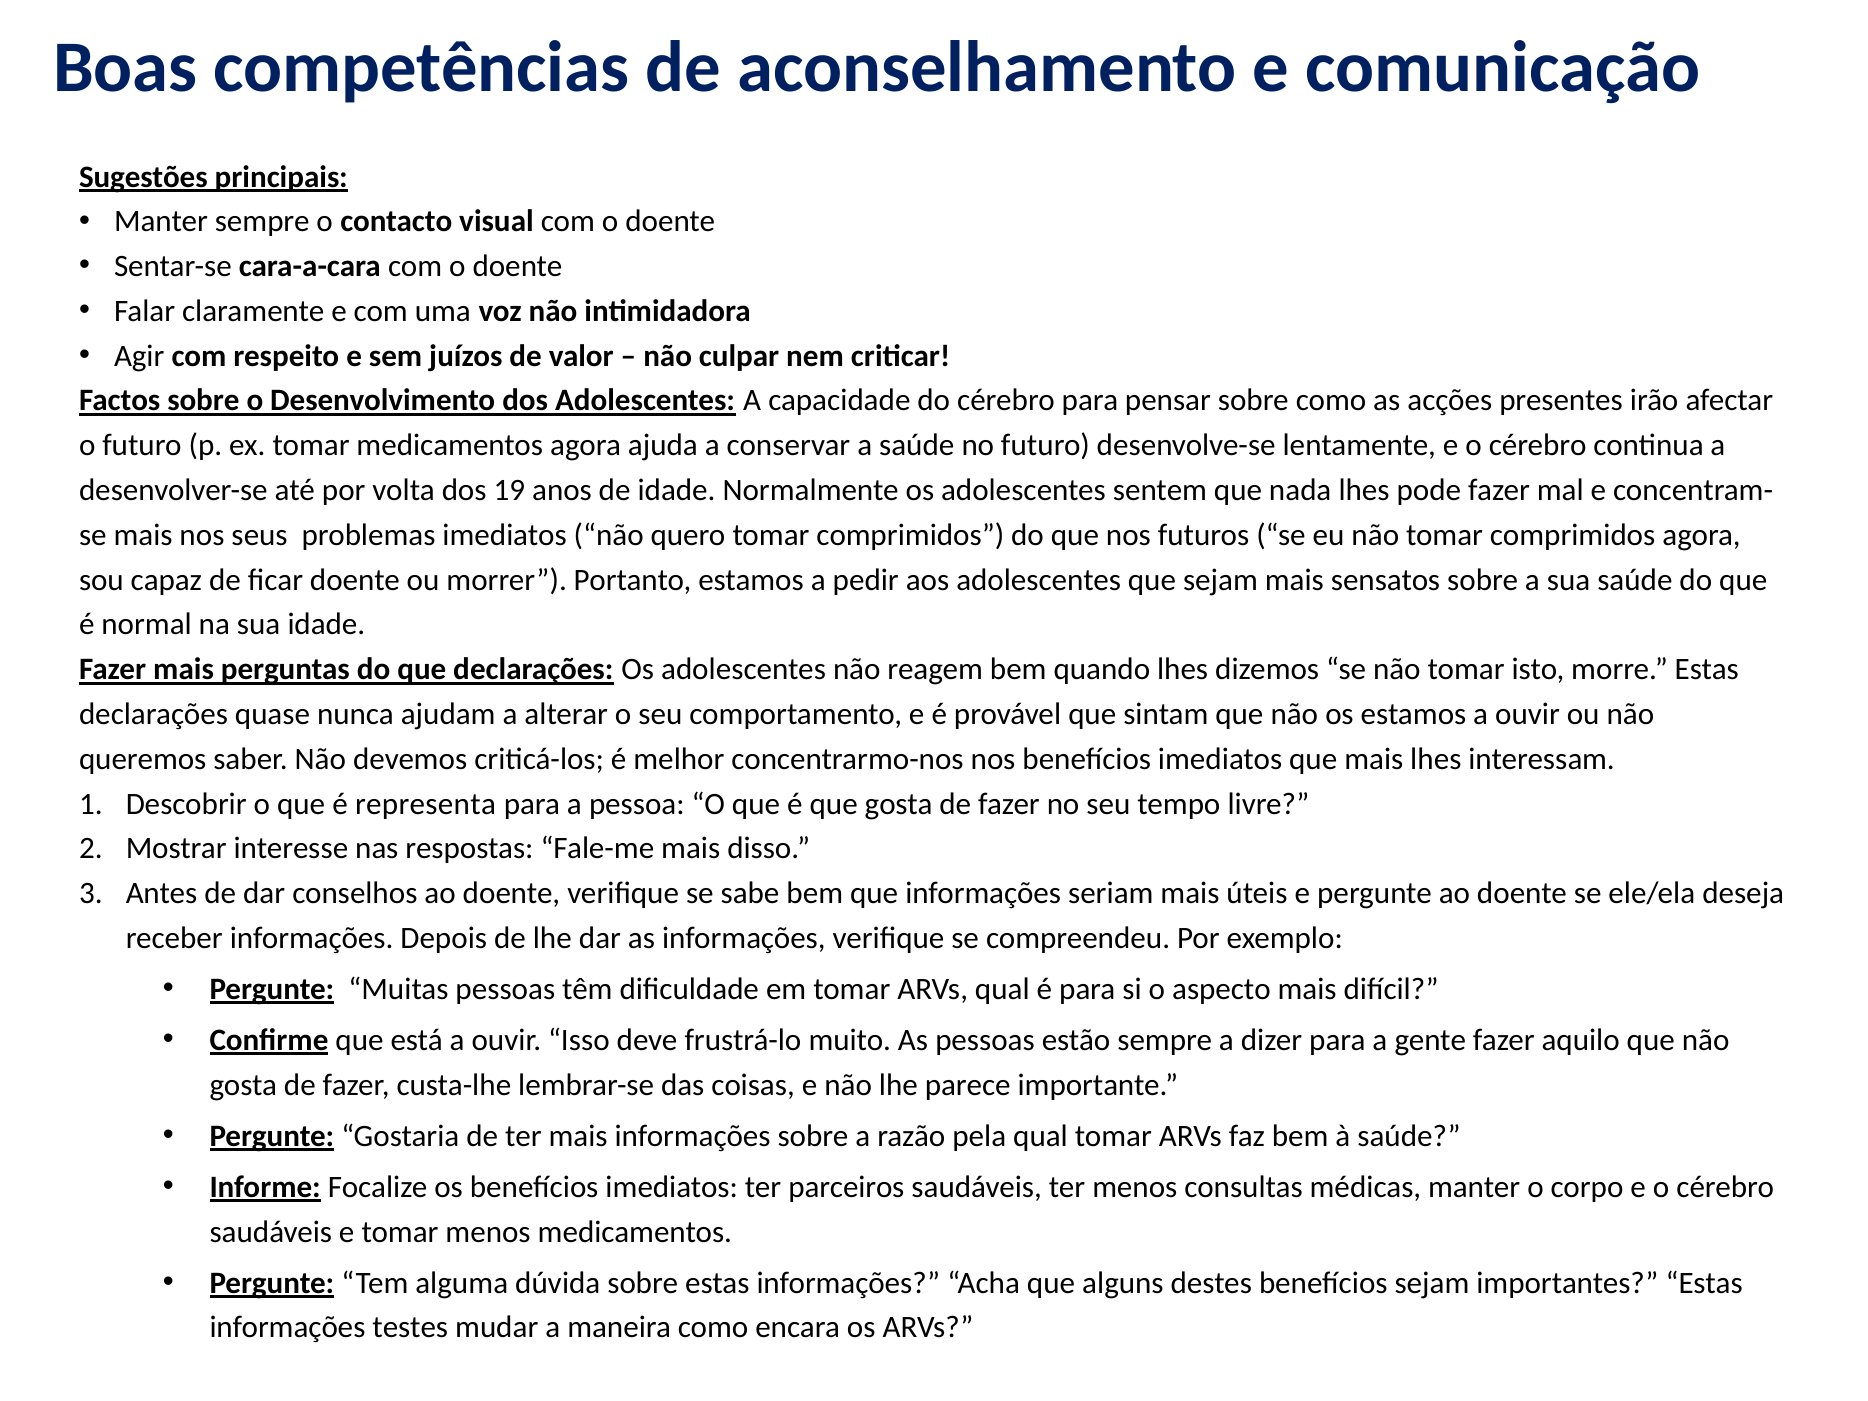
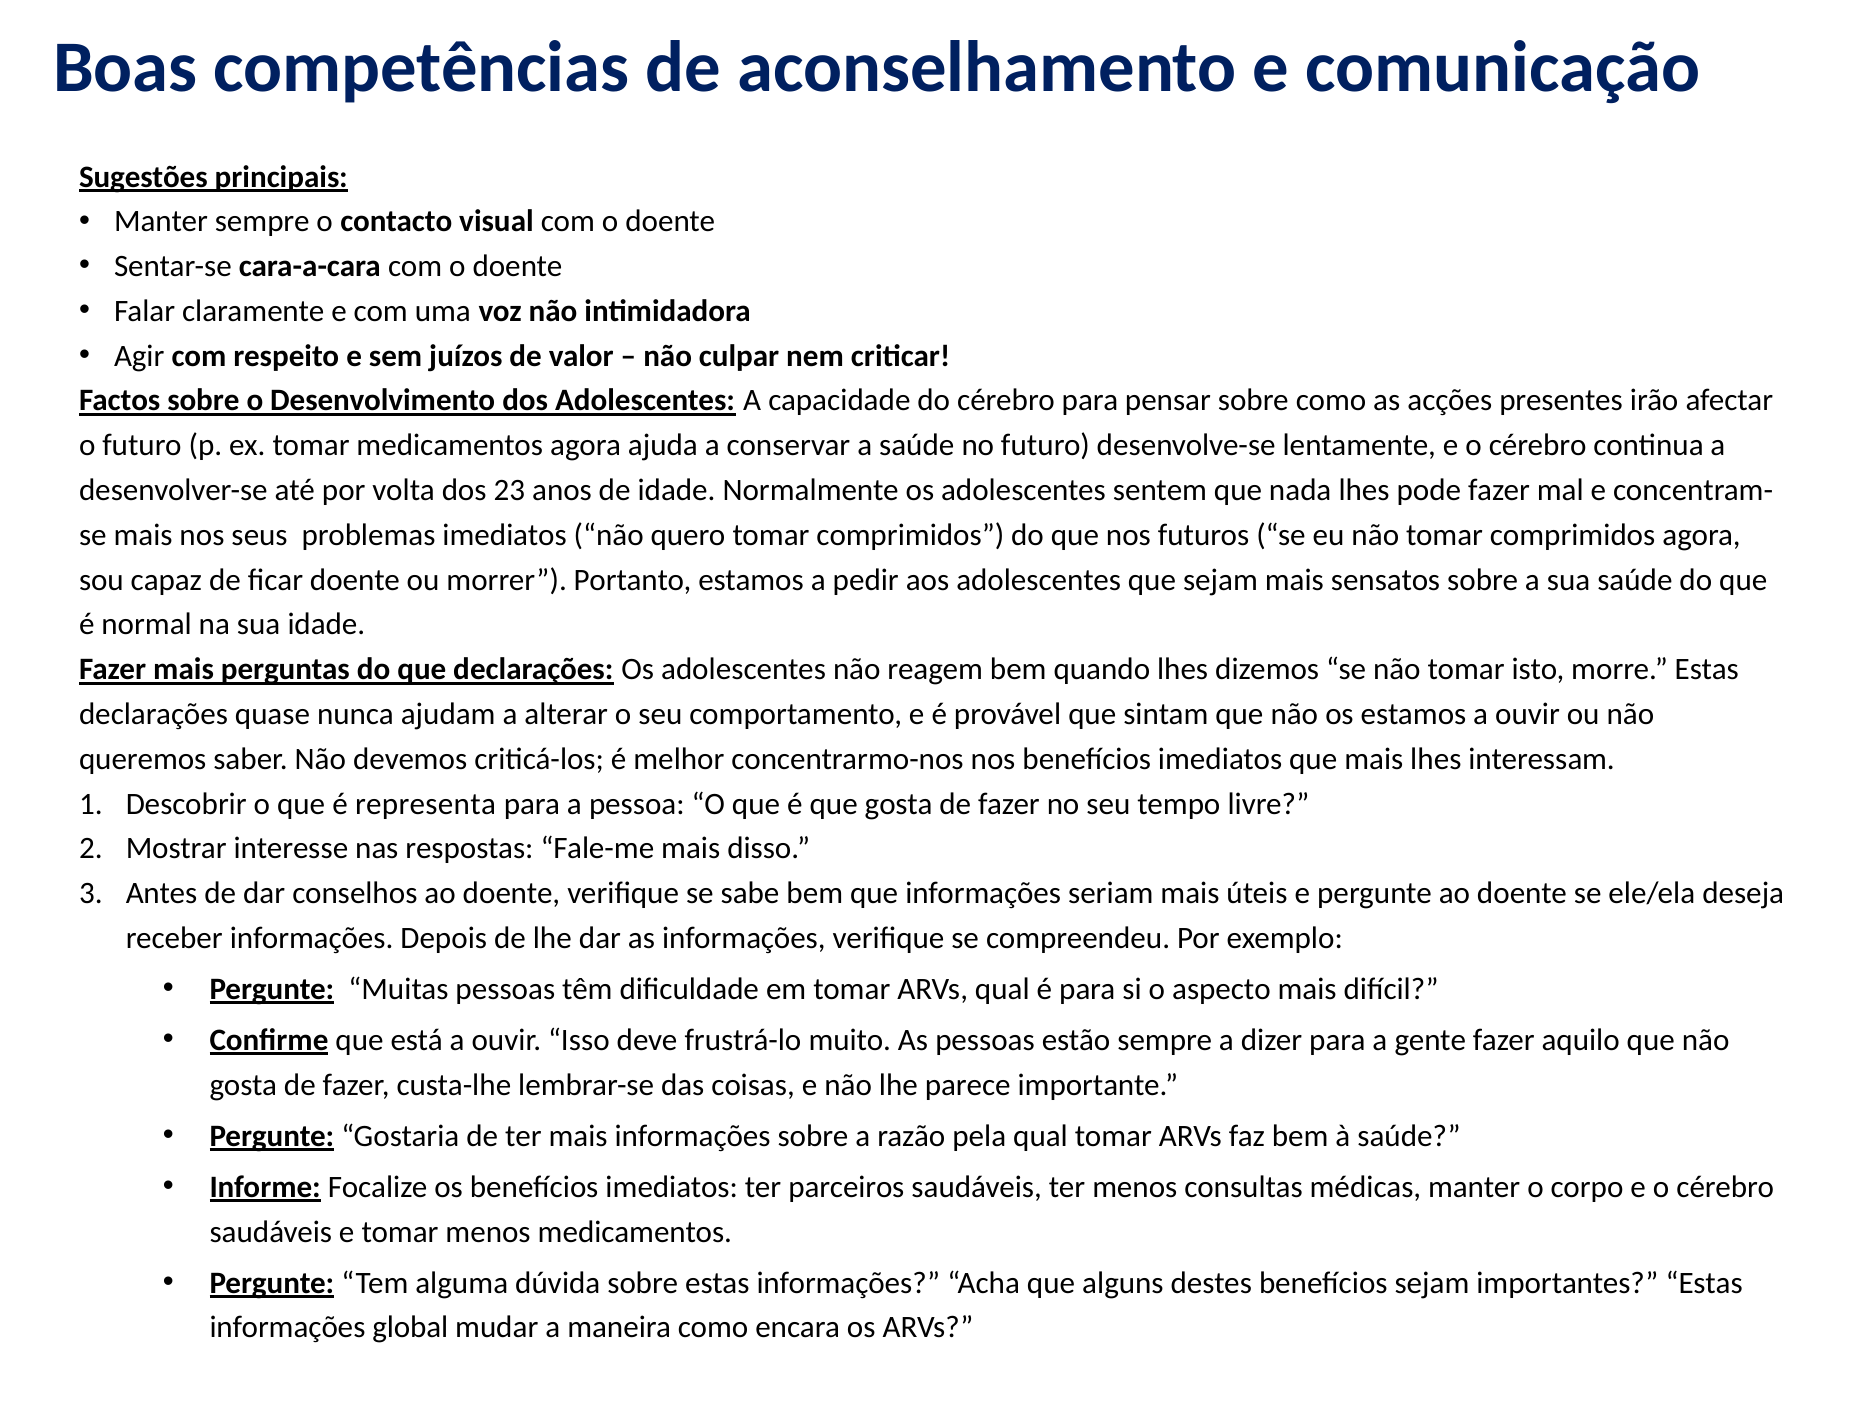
19: 19 -> 23
testes: testes -> global
